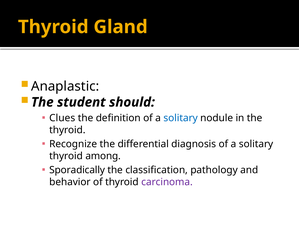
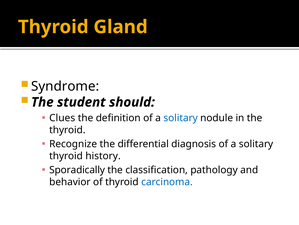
Anaplastic: Anaplastic -> Syndrome
among: among -> history
carcinoma colour: purple -> blue
